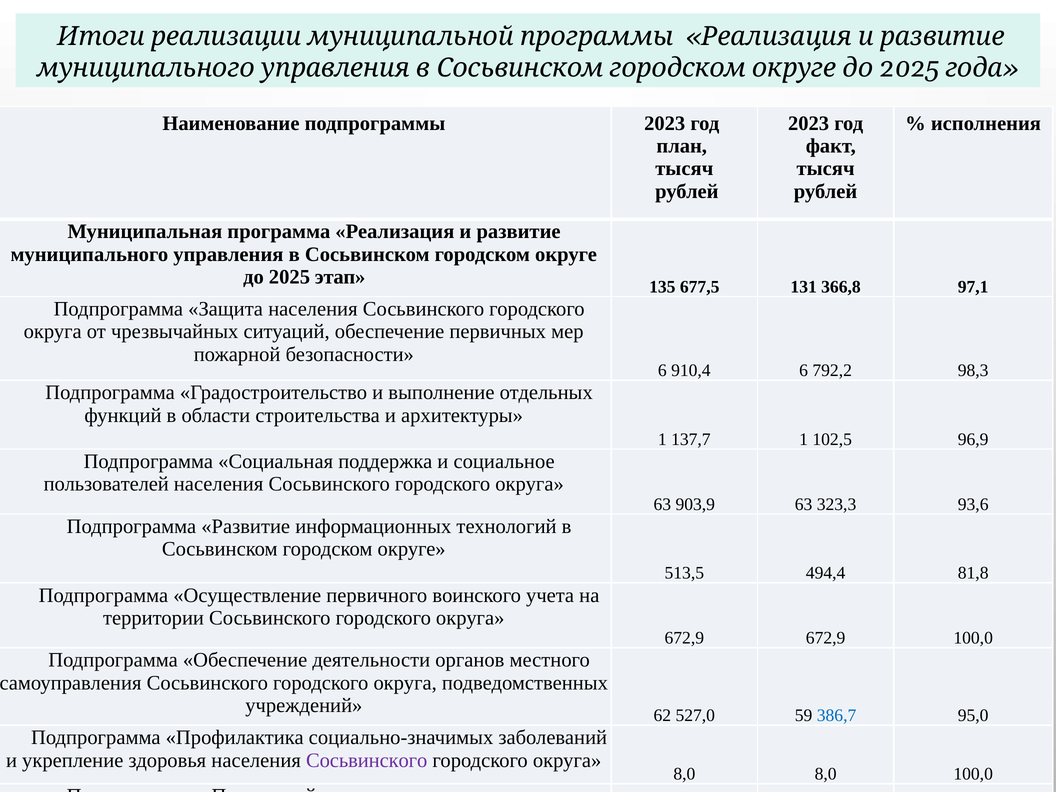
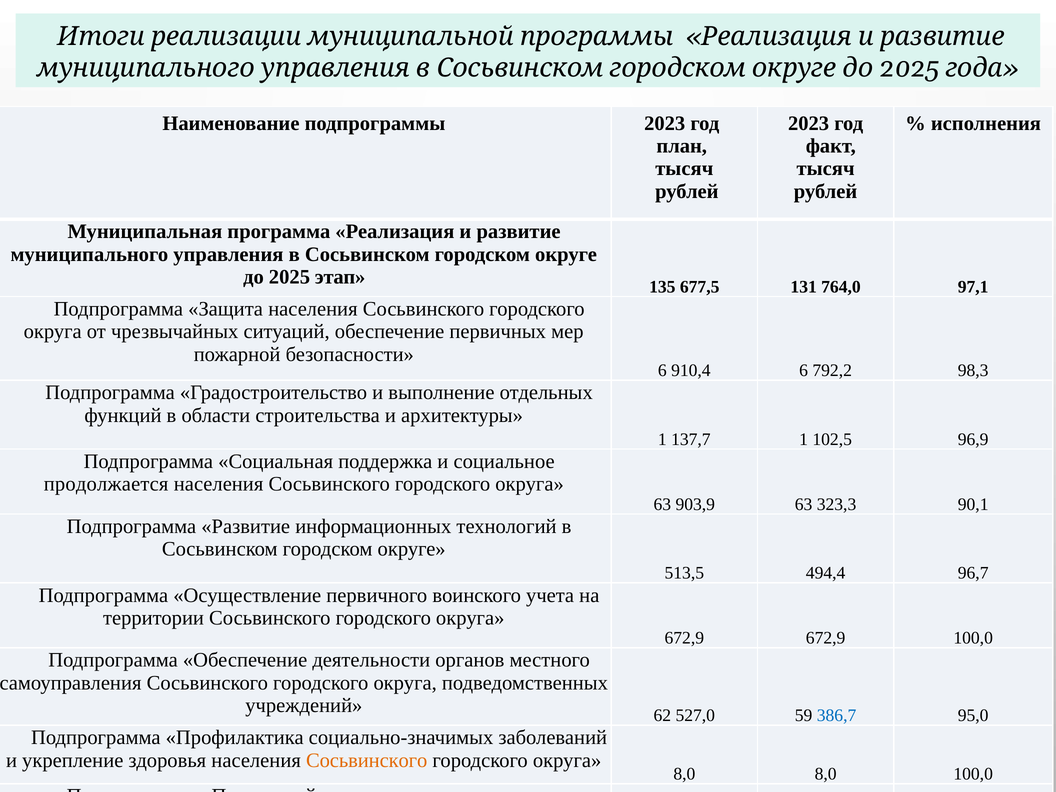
366,8: 366,8 -> 764,0
пользователей: пользователей -> продолжается
93,6: 93,6 -> 90,1
81,8: 81,8 -> 96,7
Сосьвинского at (367, 760) colour: purple -> orange
